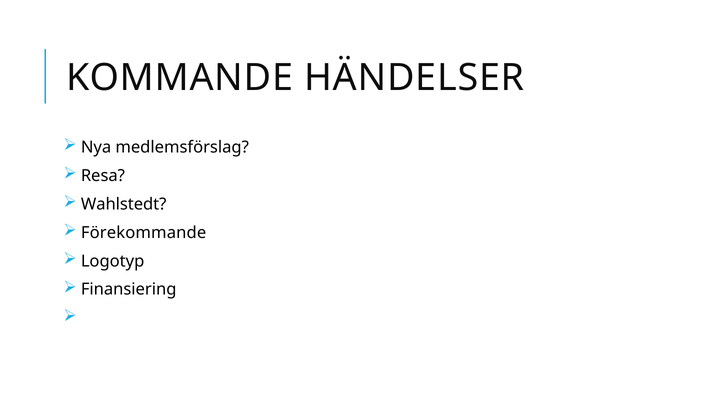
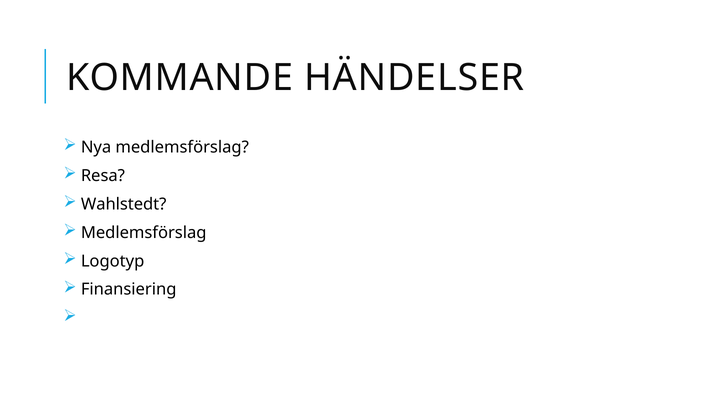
Förekommande at (144, 233): Förekommande -> Medlemsförslag
